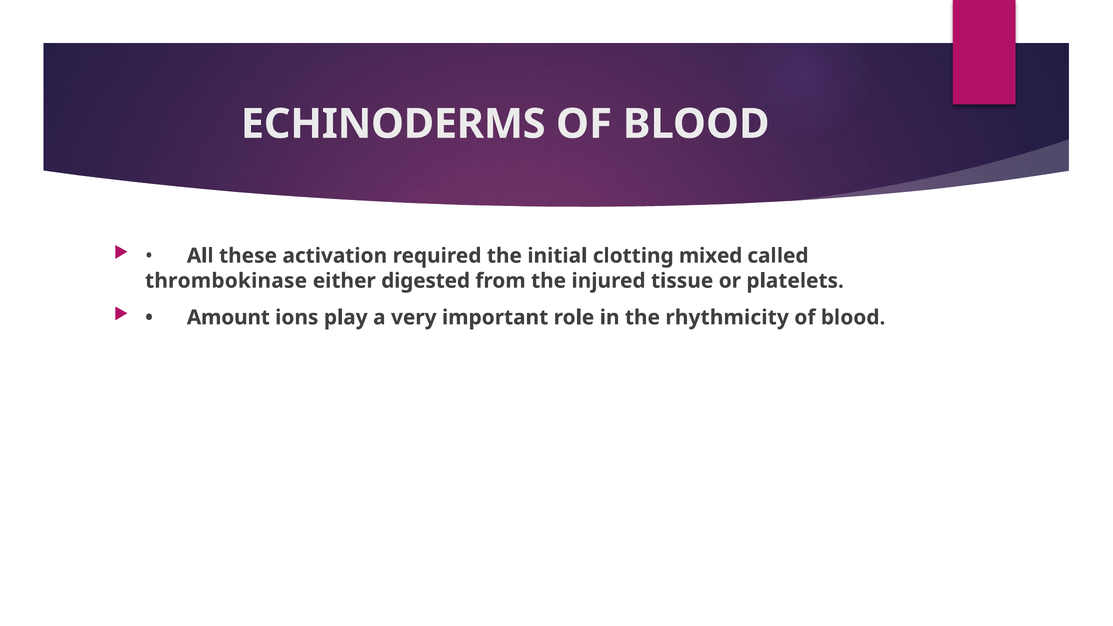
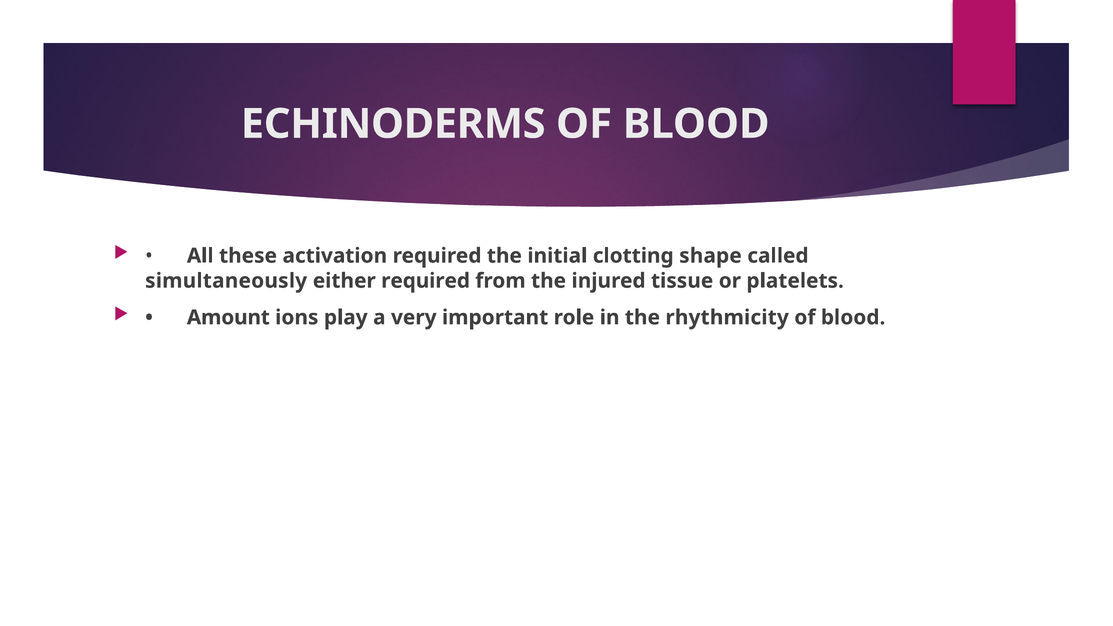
mixed: mixed -> shape
thrombokinase: thrombokinase -> simultaneously
either digested: digested -> required
